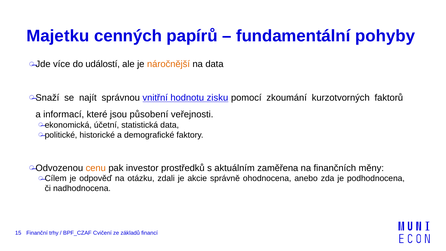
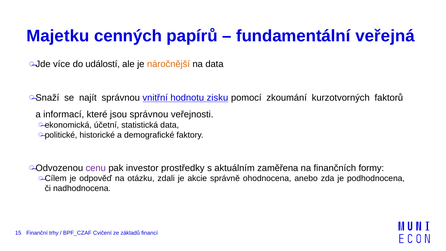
pohyby: pohyby -> veřejná
jsou působení: působení -> správnou
cenu colour: orange -> purple
prostředků: prostředků -> prostředky
měny: měny -> formy
